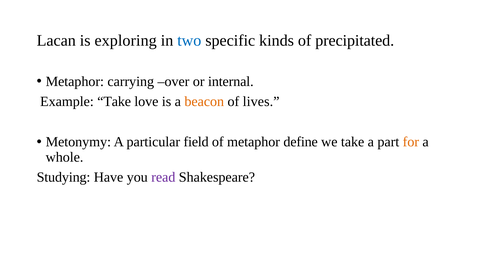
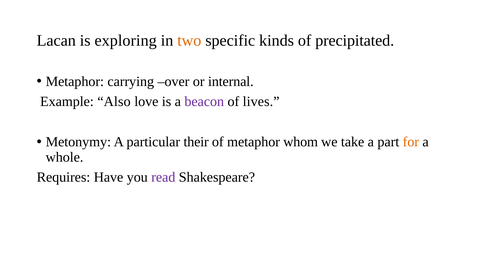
two colour: blue -> orange
Example Take: Take -> Also
beacon colour: orange -> purple
field: field -> their
define: define -> whom
Studying: Studying -> Requires
